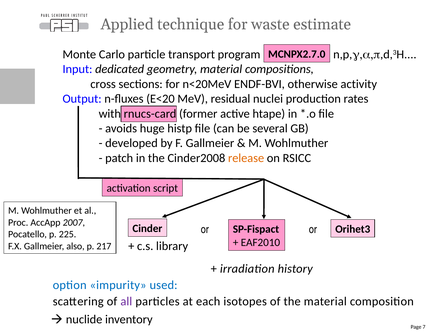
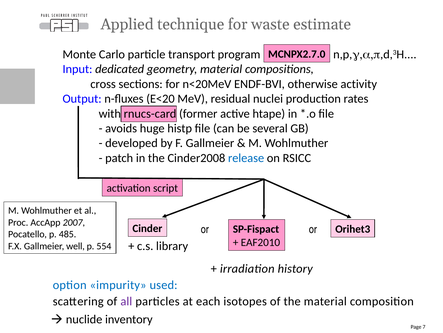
release colour: orange -> blue
225: 225 -> 485
also: also -> well
217: 217 -> 554
